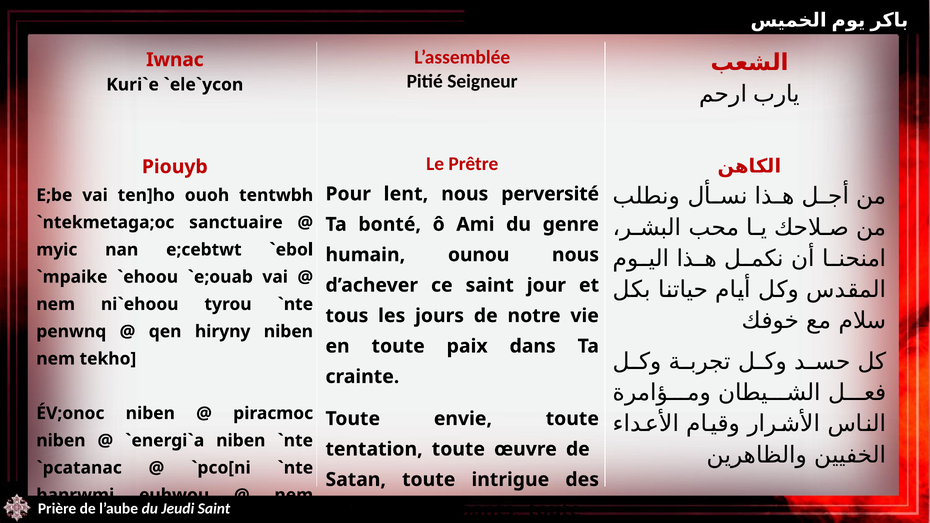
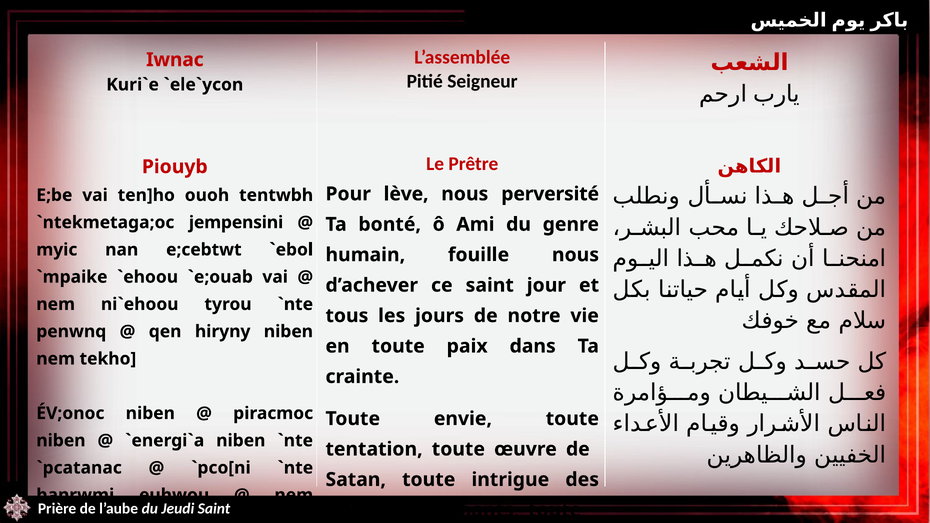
lent: lent -> lève
sanctuaire: sanctuaire -> jempensini
ounou: ounou -> fouille
